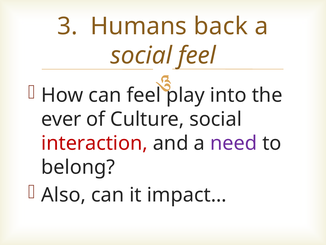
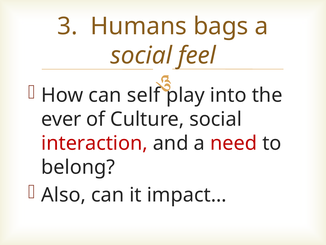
back: back -> bags
can feel: feel -> self
need colour: purple -> red
